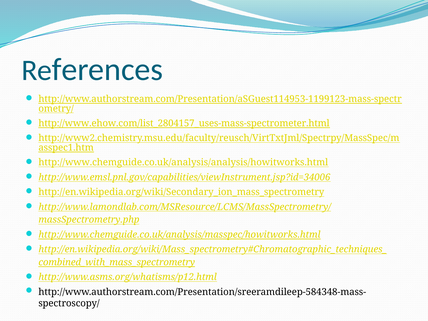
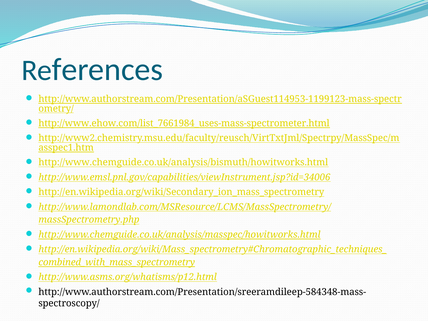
http://www.ehow.com/list_2804157_uses-mass-spectrometer.html: http://www.ehow.com/list_2804157_uses-mass-spectrometer.html -> http://www.ehow.com/list_7661984_uses-mass-spectrometer.html
http://www.chemguide.co.uk/analysis/analysis/howitworks.html: http://www.chemguide.co.uk/analysis/analysis/howitworks.html -> http://www.chemguide.co.uk/analysis/bismuth/howitworks.html
